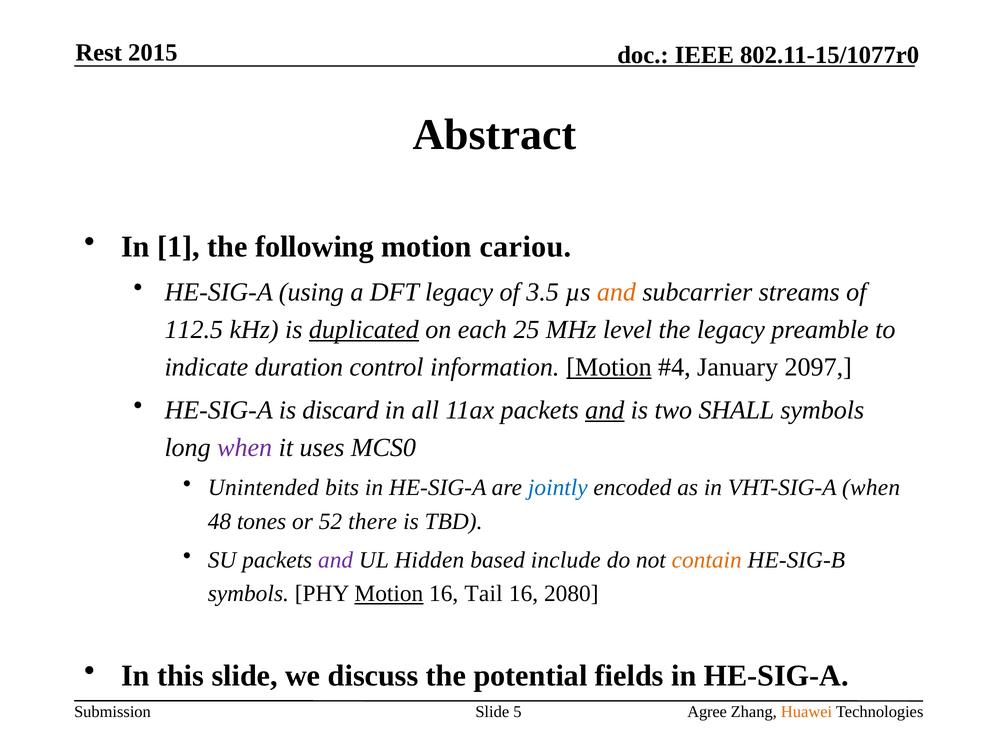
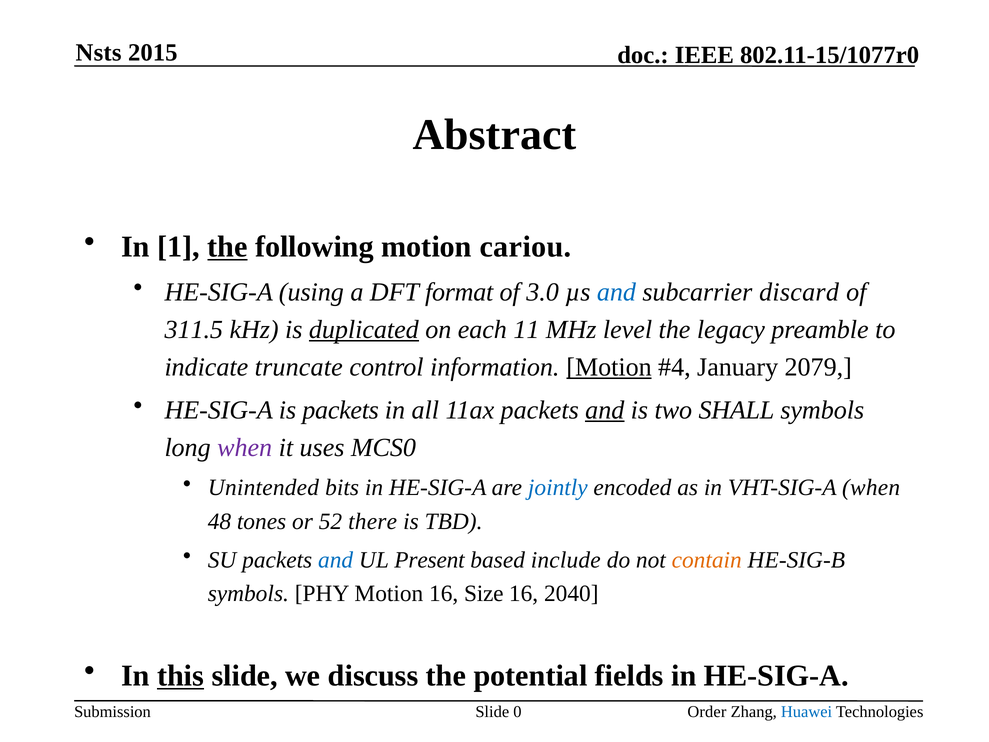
Rest: Rest -> Nsts
the at (227, 247) underline: none -> present
DFT legacy: legacy -> format
3.5: 3.5 -> 3.0
and at (616, 292) colour: orange -> blue
streams: streams -> discard
112.5: 112.5 -> 311.5
25: 25 -> 11
duration: duration -> truncate
2097: 2097 -> 2079
is discard: discard -> packets
and at (336, 560) colour: purple -> blue
Hidden: Hidden -> Present
Motion at (389, 593) underline: present -> none
Tail: Tail -> Size
2080: 2080 -> 2040
this underline: none -> present
5: 5 -> 0
Agree: Agree -> Order
Huawei colour: orange -> blue
